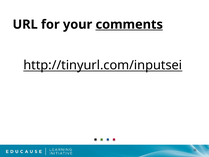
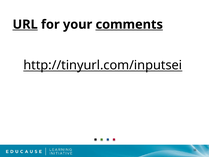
URL underline: none -> present
